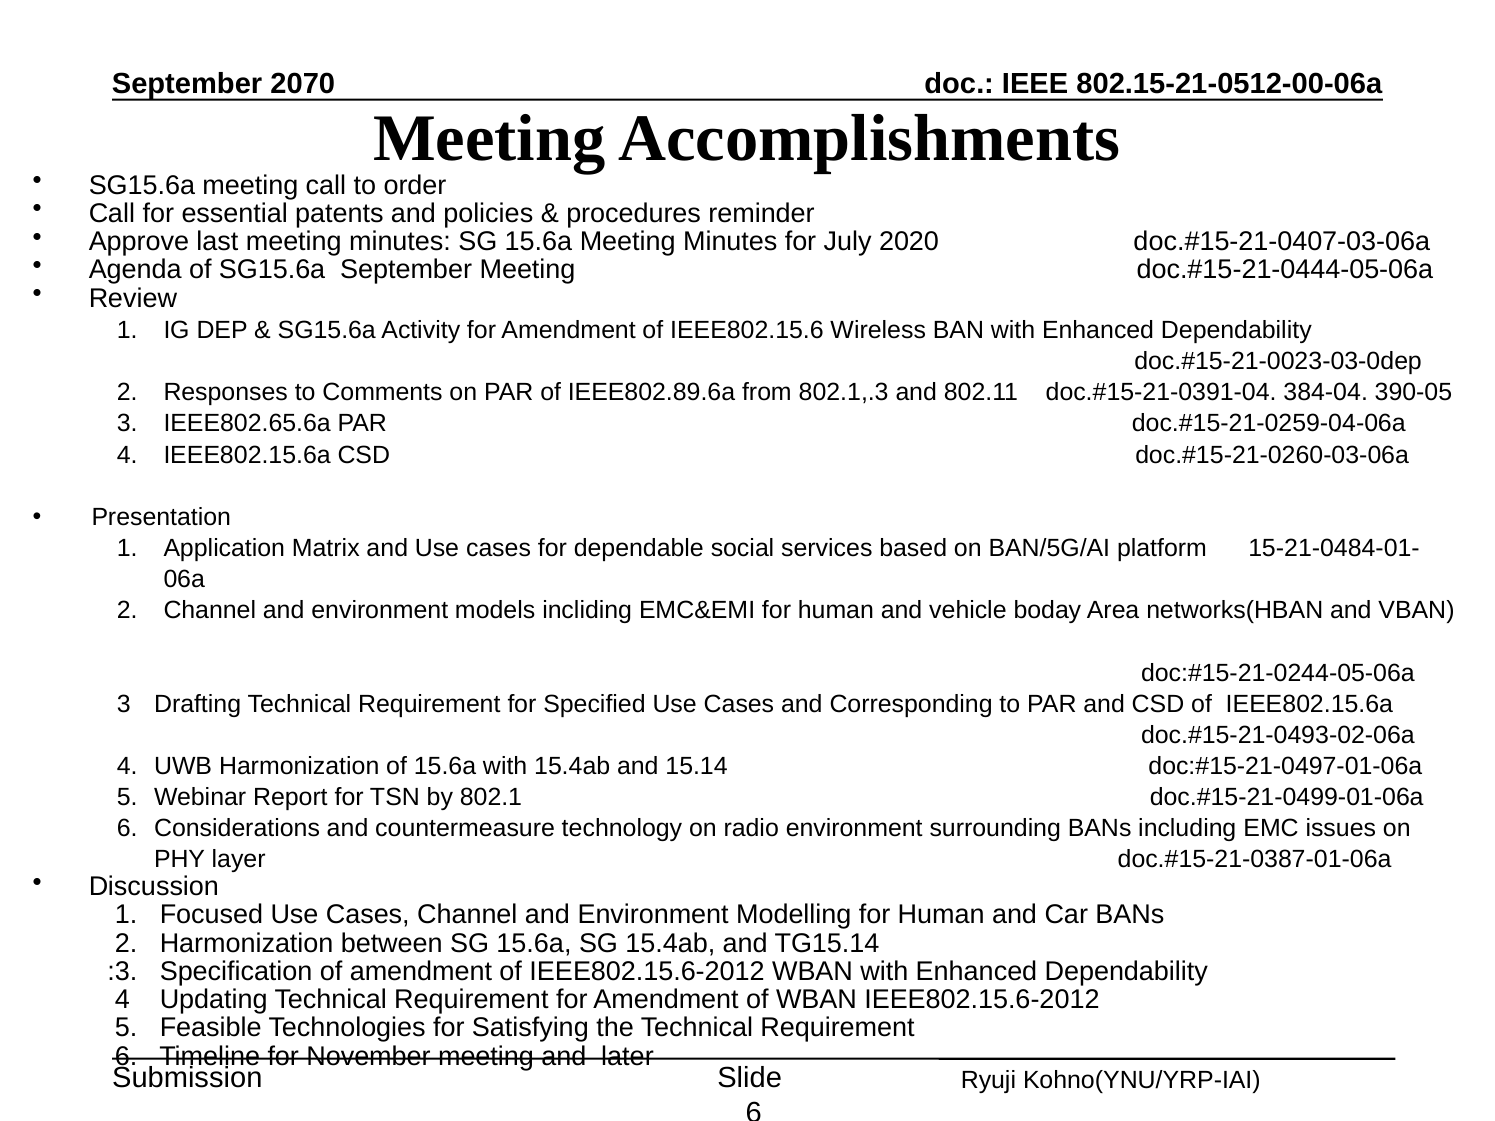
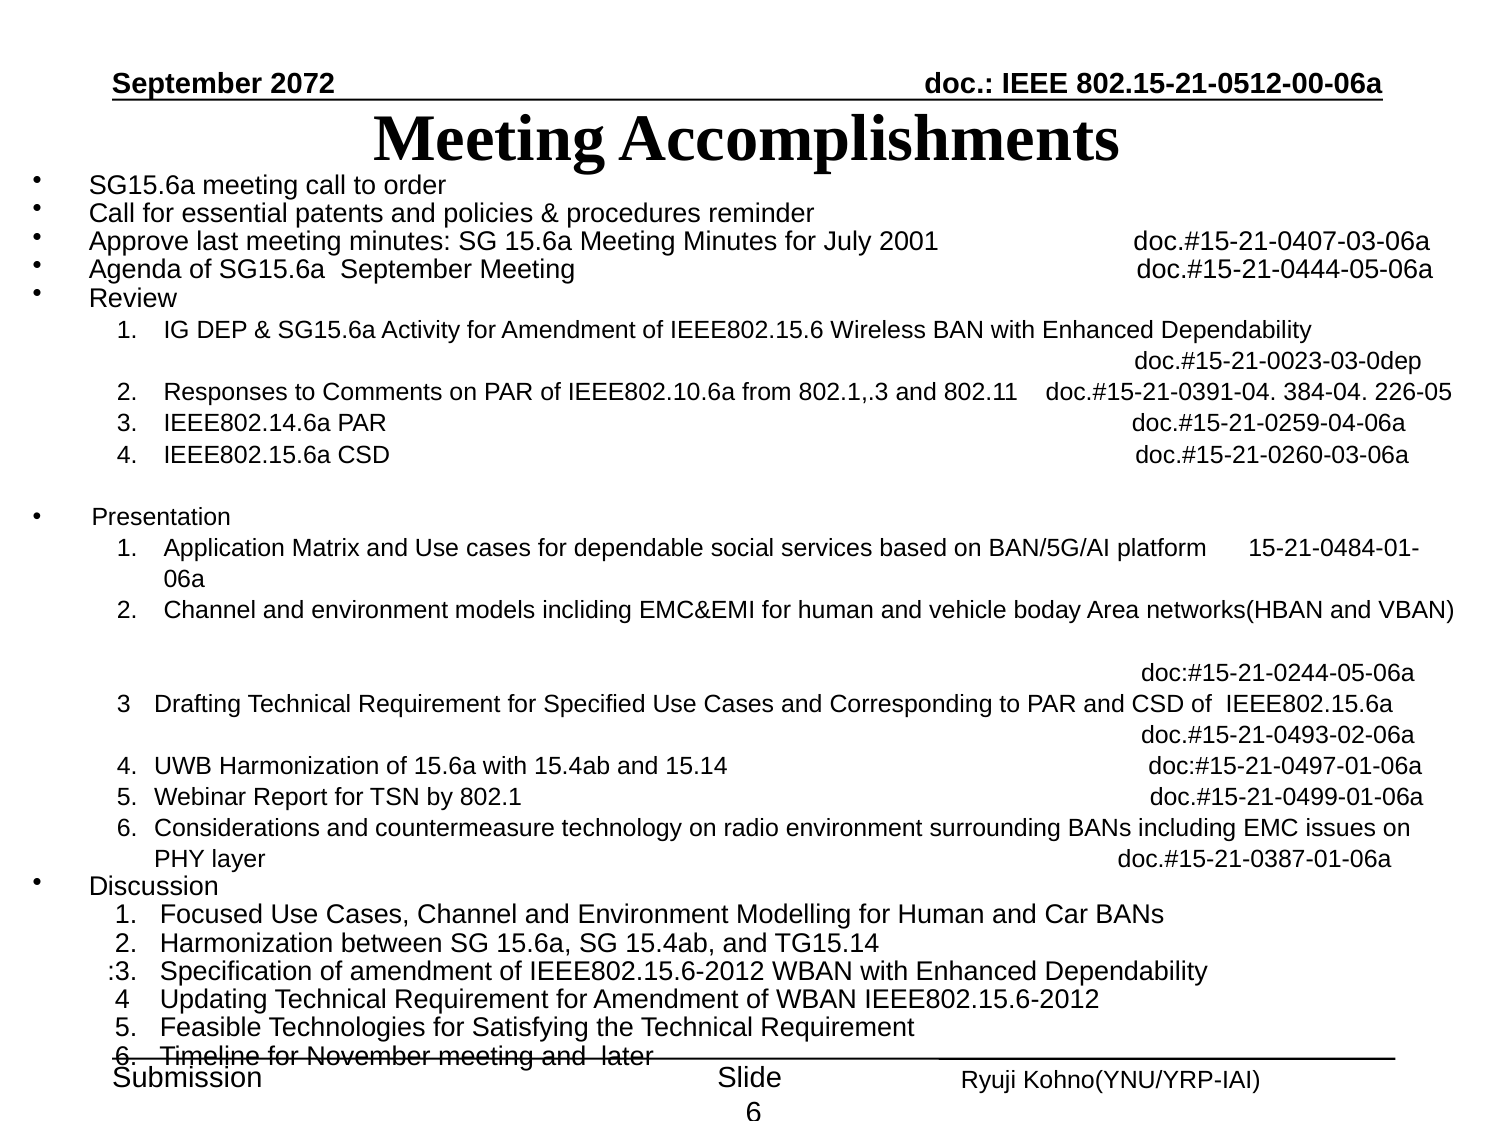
2070: 2070 -> 2072
2020: 2020 -> 2001
IEEE802.89.6a: IEEE802.89.6a -> IEEE802.10.6a
390-05: 390-05 -> 226-05
IEEE802.65.6a: IEEE802.65.6a -> IEEE802.14.6a
